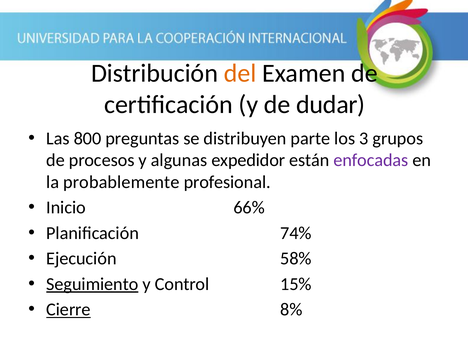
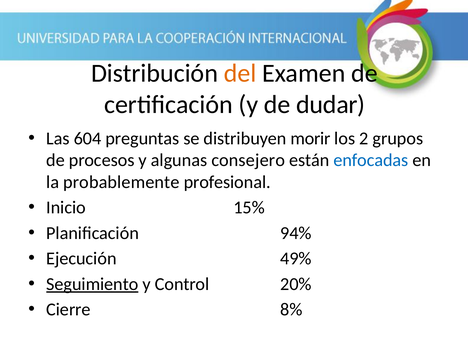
800: 800 -> 604
parte: parte -> morir
3: 3 -> 2
expedidor: expedidor -> consejero
enfocadas colour: purple -> blue
66%: 66% -> 15%
74%: 74% -> 94%
58%: 58% -> 49%
15%: 15% -> 20%
Cierre underline: present -> none
